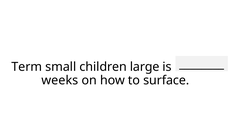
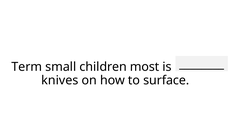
large: large -> most
weeks: weeks -> knives
